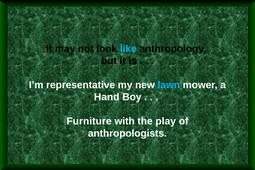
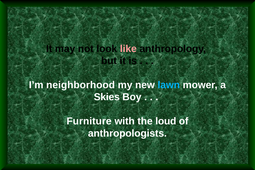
like colour: light blue -> pink
representative: representative -> neighborhood
Hand: Hand -> Skies
play: play -> loud
